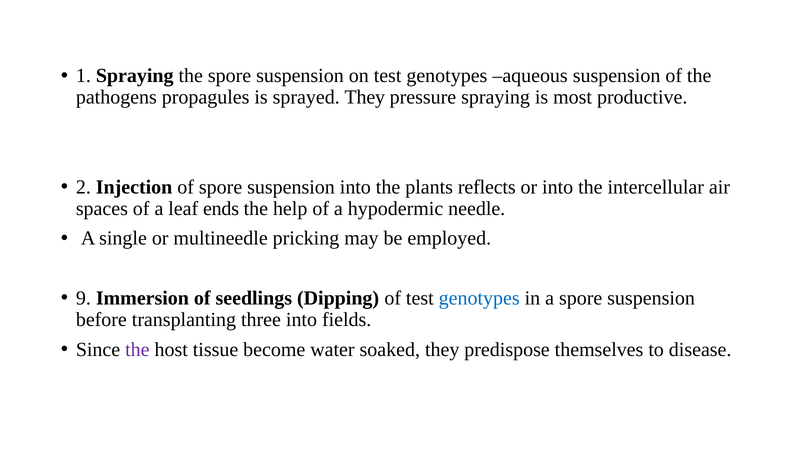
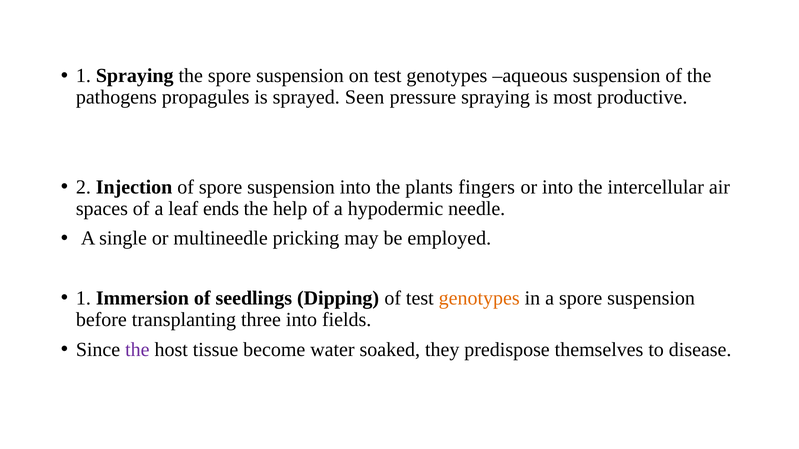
sprayed They: They -> Seen
reflects: reflects -> fingers
9 at (83, 298): 9 -> 1
genotypes at (479, 298) colour: blue -> orange
